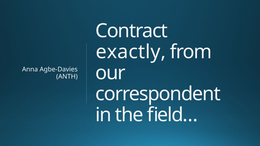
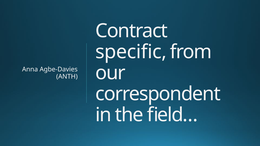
exactly: exactly -> specific
